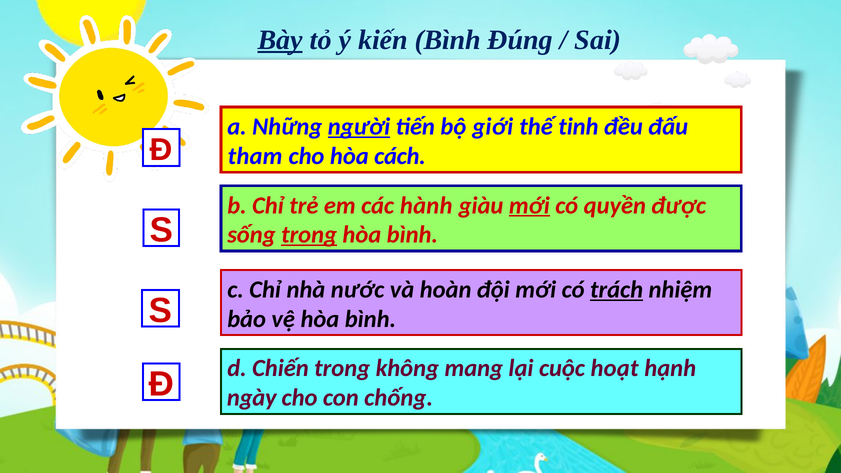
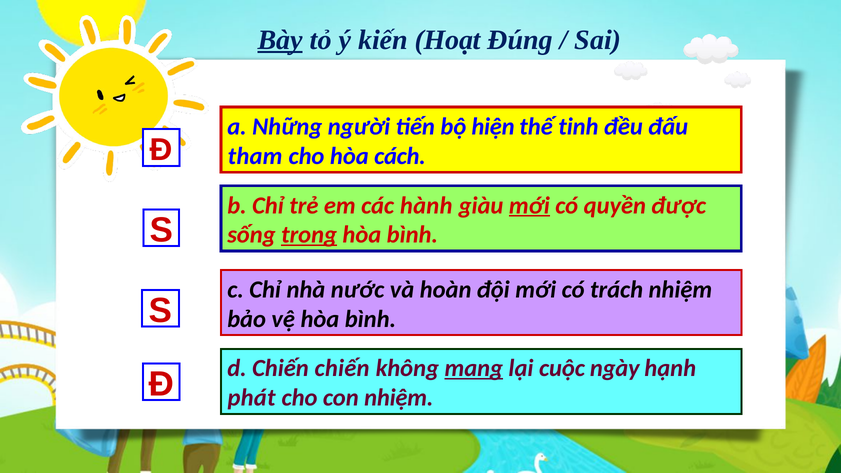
kiến Bình: Bình -> Hoạt
người underline: present -> none
giới: giới -> hiện
trách underline: present -> none
Chiến trong: trong -> chiến
mang underline: none -> present
hoạt: hoạt -> ngày
ngày: ngày -> phát
con chống: chống -> nhiệm
